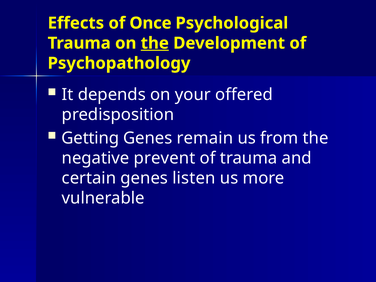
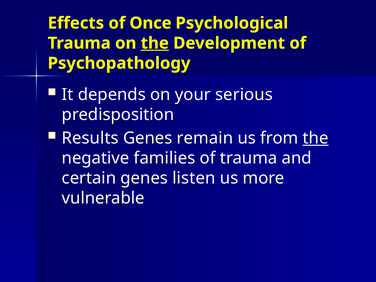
offered: offered -> serious
Getting: Getting -> Results
the at (316, 138) underline: none -> present
prevent: prevent -> families
